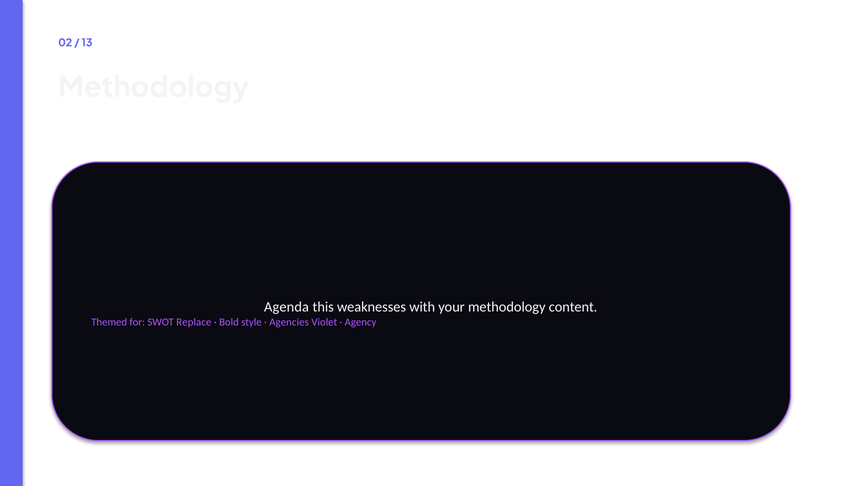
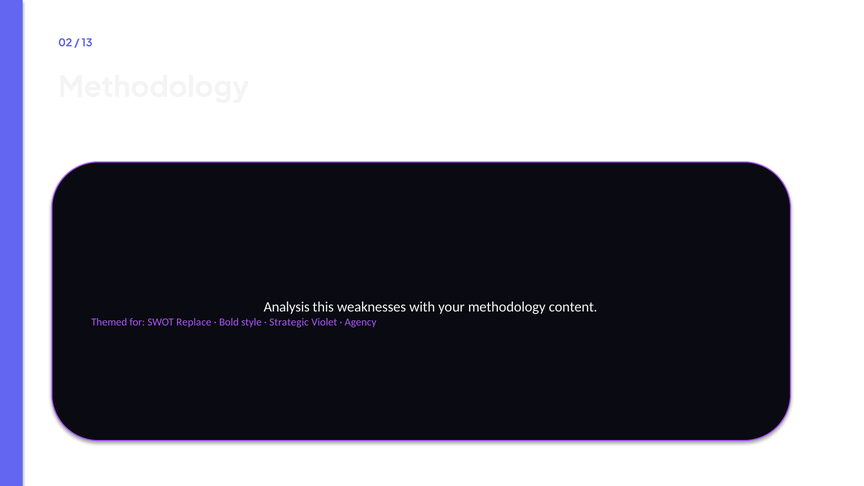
Agenda: Agenda -> Analysis
Agencies: Agencies -> Strategic
